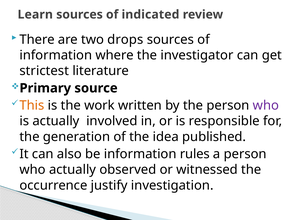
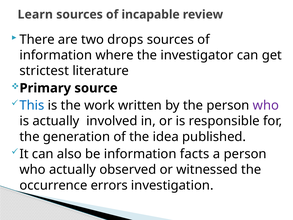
indicated: indicated -> incapable
This colour: orange -> blue
rules: rules -> facts
justify: justify -> errors
